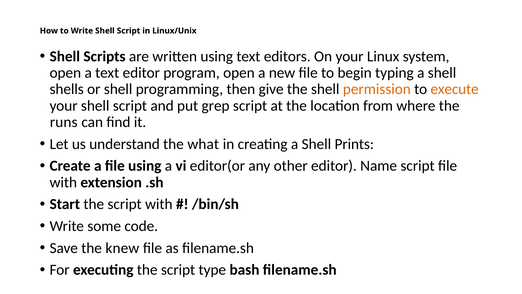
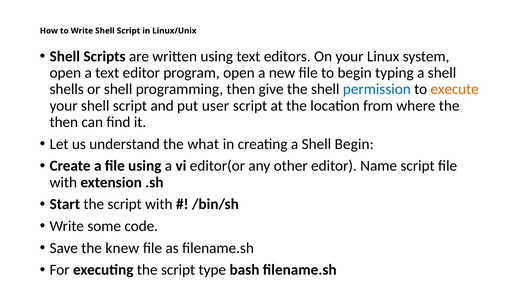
permission colour: orange -> blue
grep: grep -> user
runs at (64, 122): runs -> then
Shell Prints: Prints -> Begin
